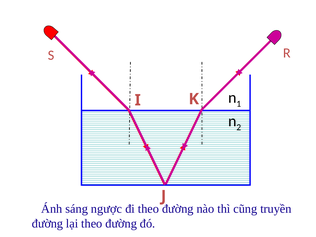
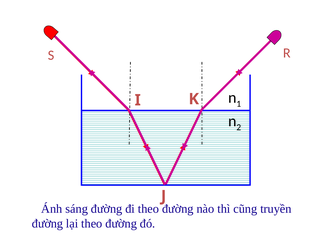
sáng ngược: ngược -> đường
